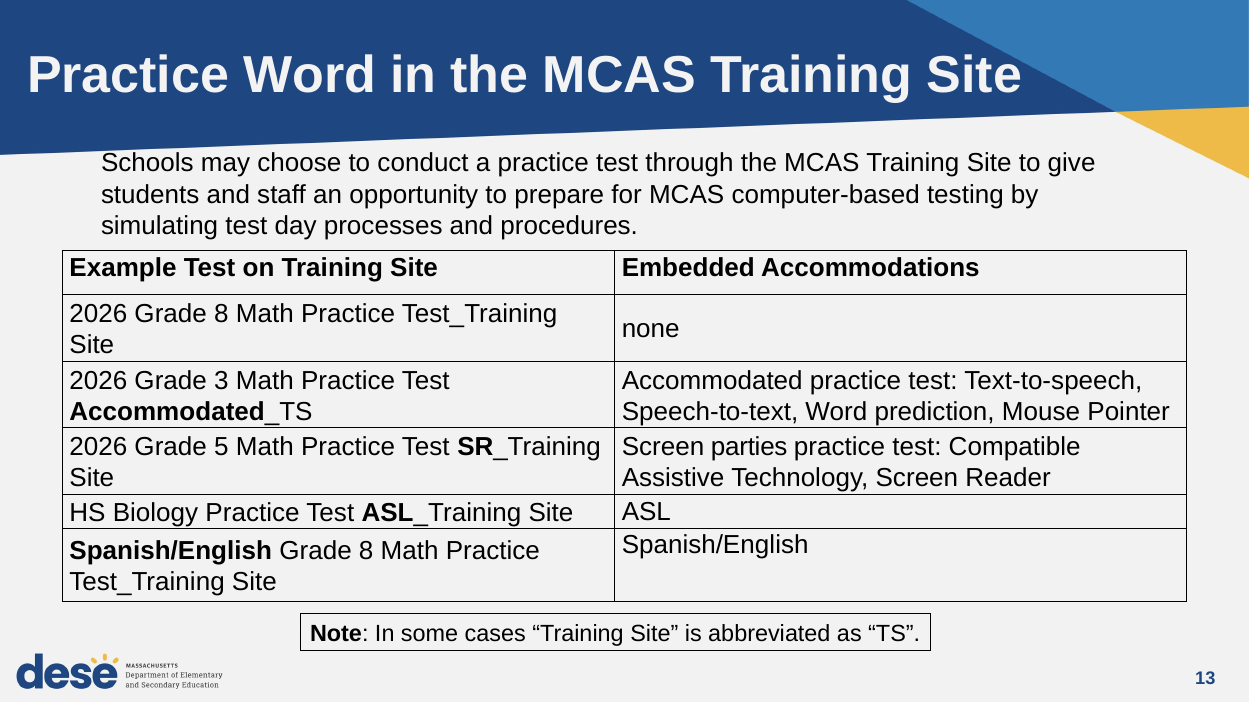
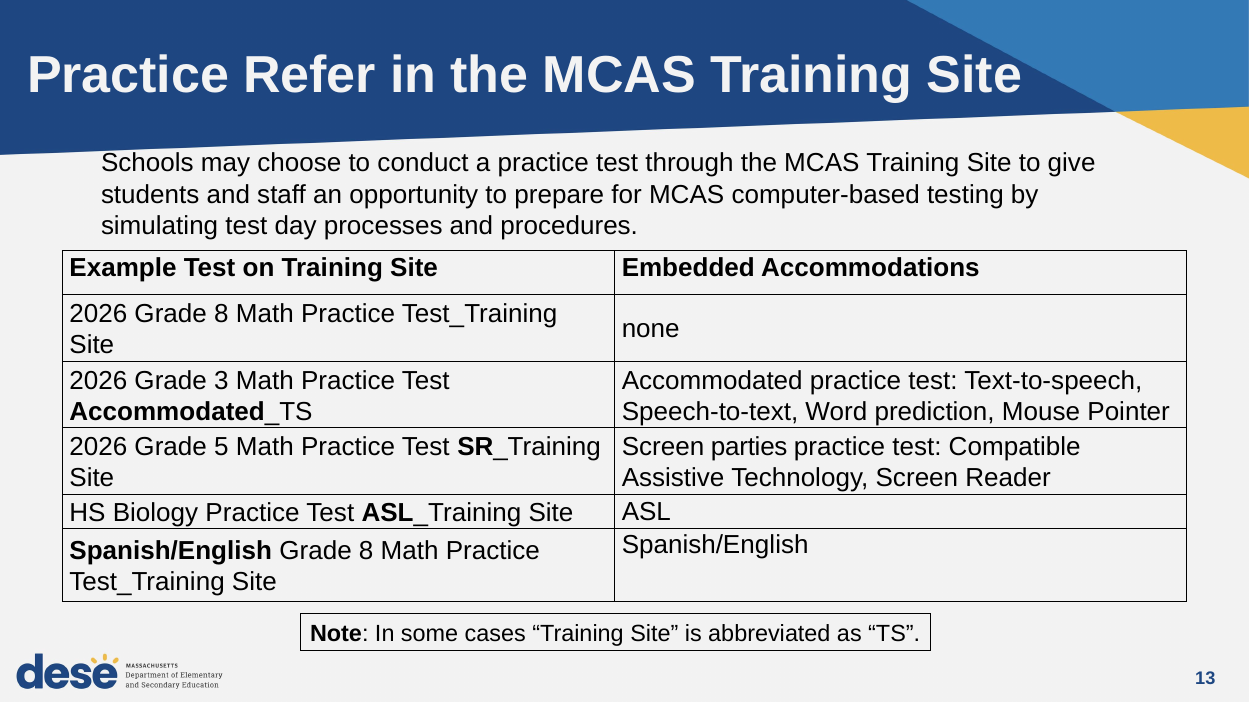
Practice Word: Word -> Refer
